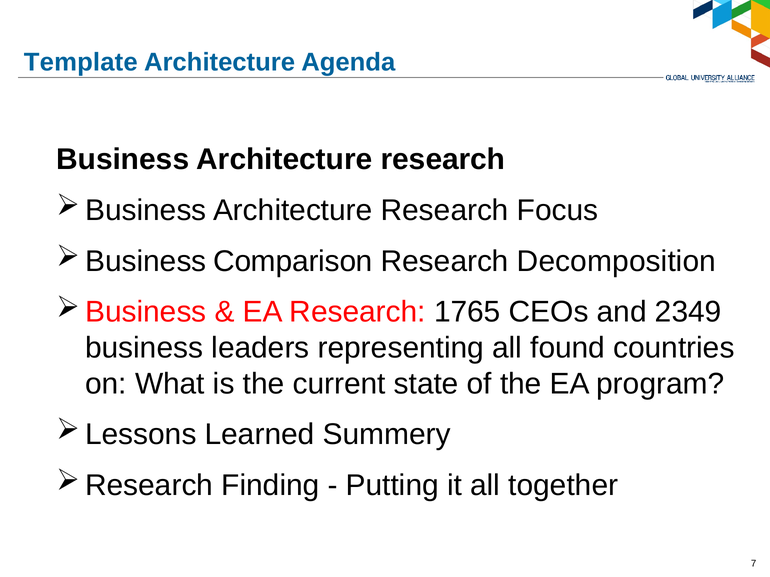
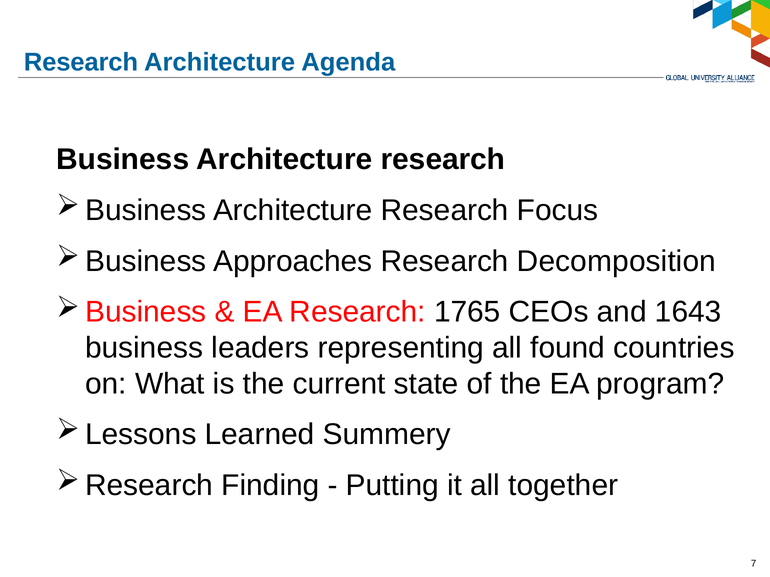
Template at (81, 62): Template -> Research
Comparison: Comparison -> Approaches
2349: 2349 -> 1643
